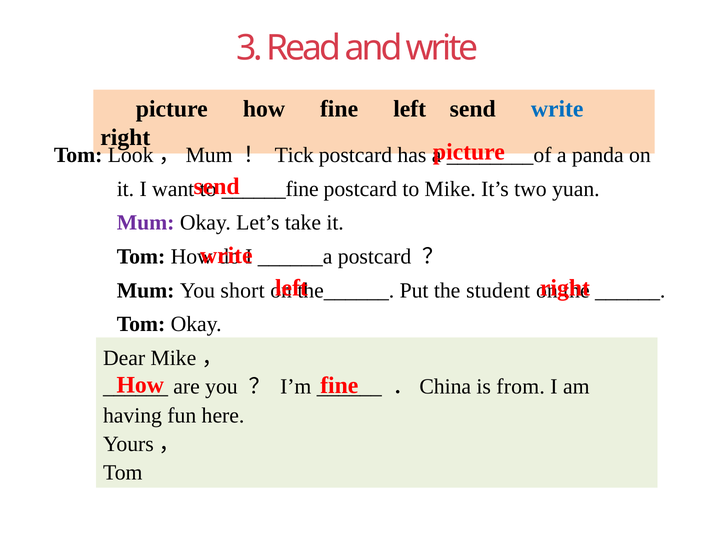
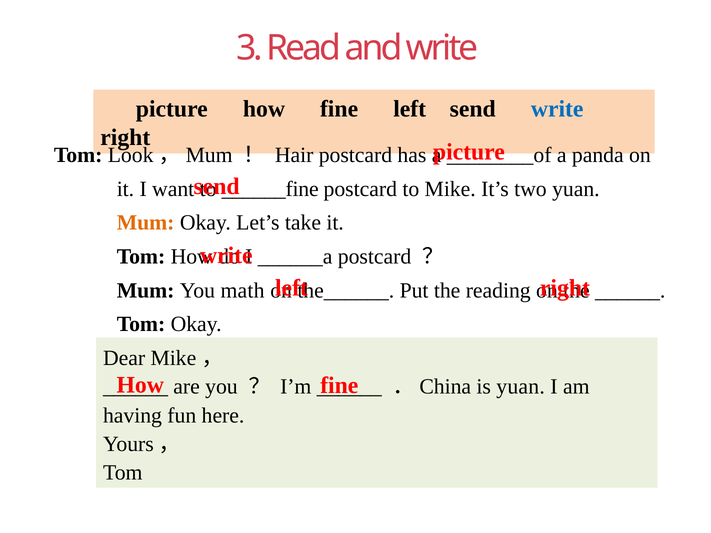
Tick: Tick -> Hair
Mum at (146, 223) colour: purple -> orange
short: short -> math
student: student -> reading
is from: from -> yuan
